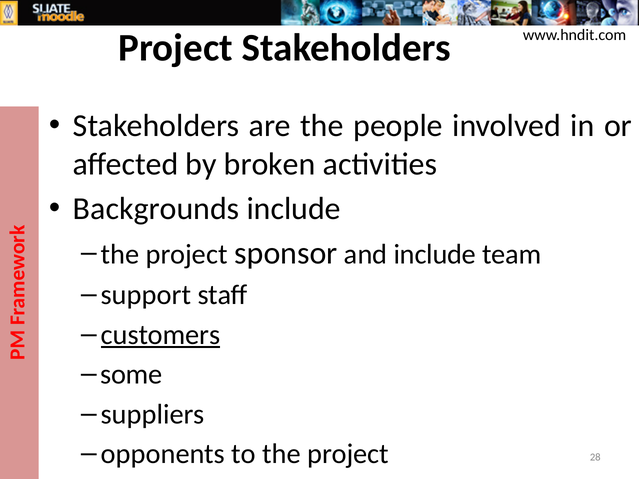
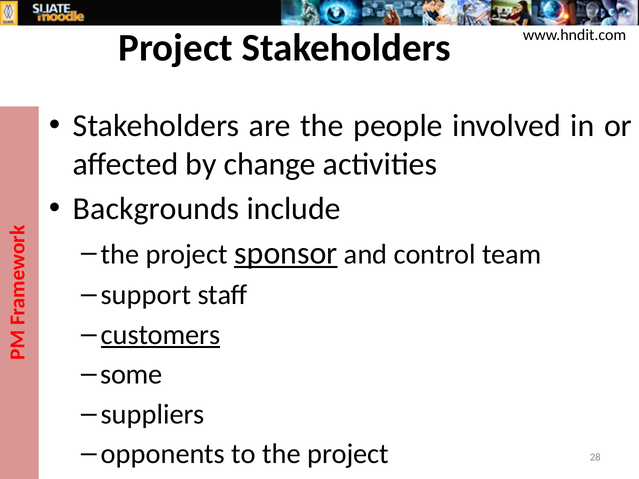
broken: broken -> change
sponsor underline: none -> present
and include: include -> control
